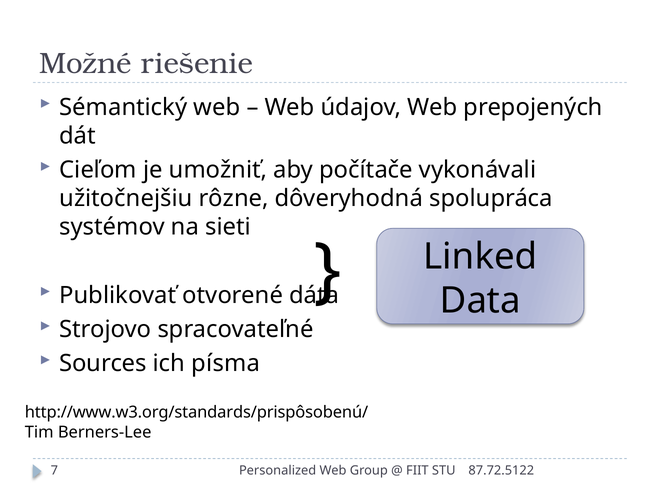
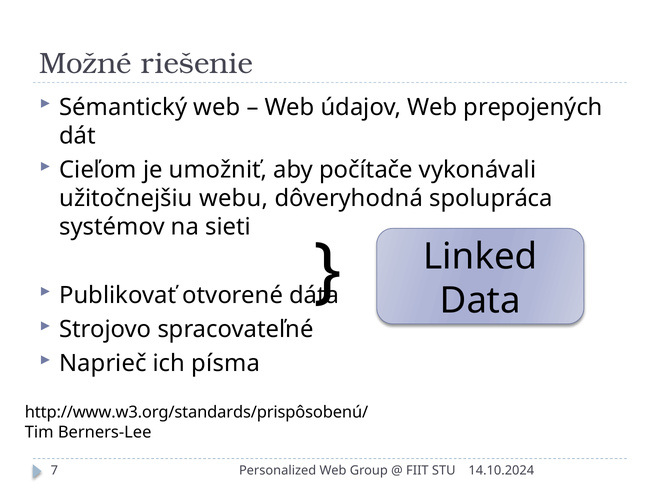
rôzne: rôzne -> webu
Sources: Sources -> Naprieč
87.72.5122: 87.72.5122 -> 14.10.2024
